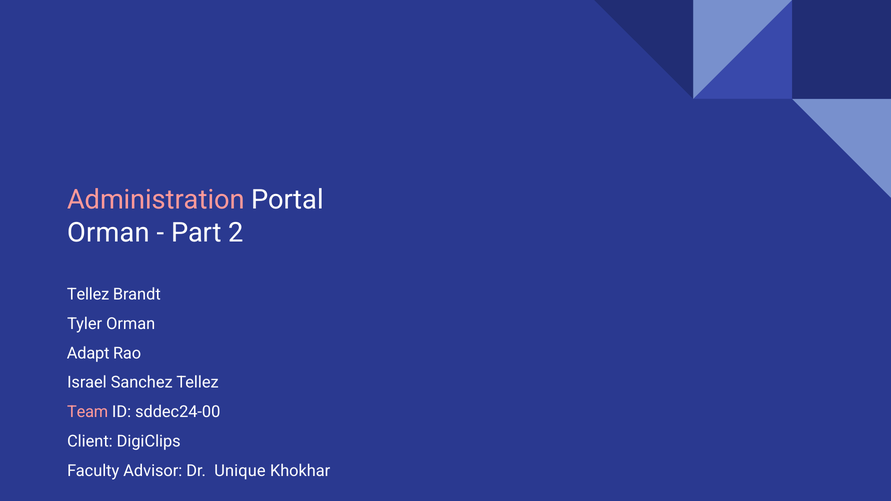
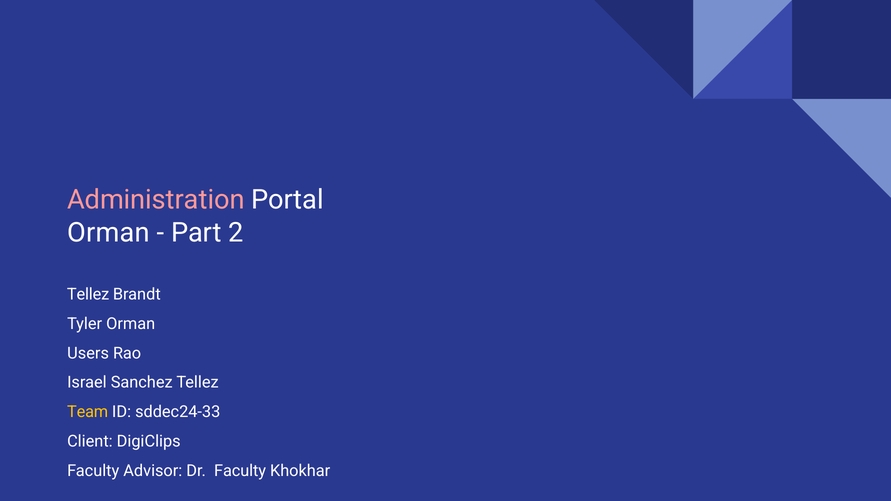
Adapt: Adapt -> Users
Team colour: pink -> yellow
sddec24-00: sddec24-00 -> sddec24-33
Dr Unique: Unique -> Faculty
